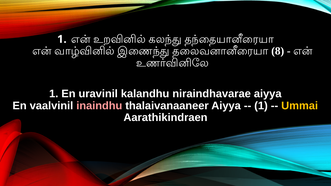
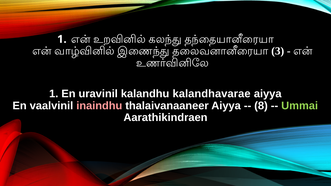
8: 8 -> 3
niraindhavarae: niraindhavarae -> kalandhavarae
1 at (261, 106): 1 -> 8
Ummai colour: yellow -> light green
